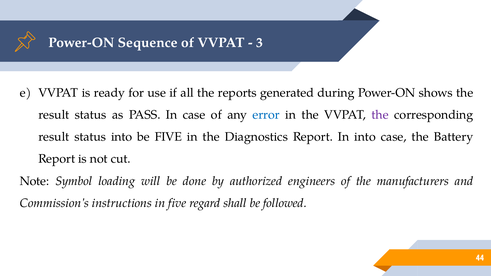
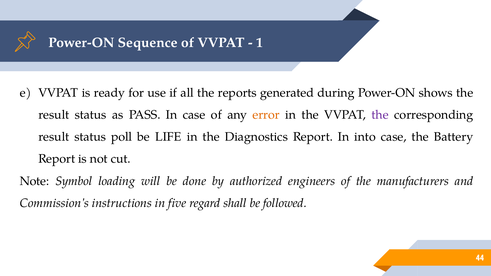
3: 3 -> 1
error colour: blue -> orange
status into: into -> poll
be FIVE: FIVE -> LIFE
